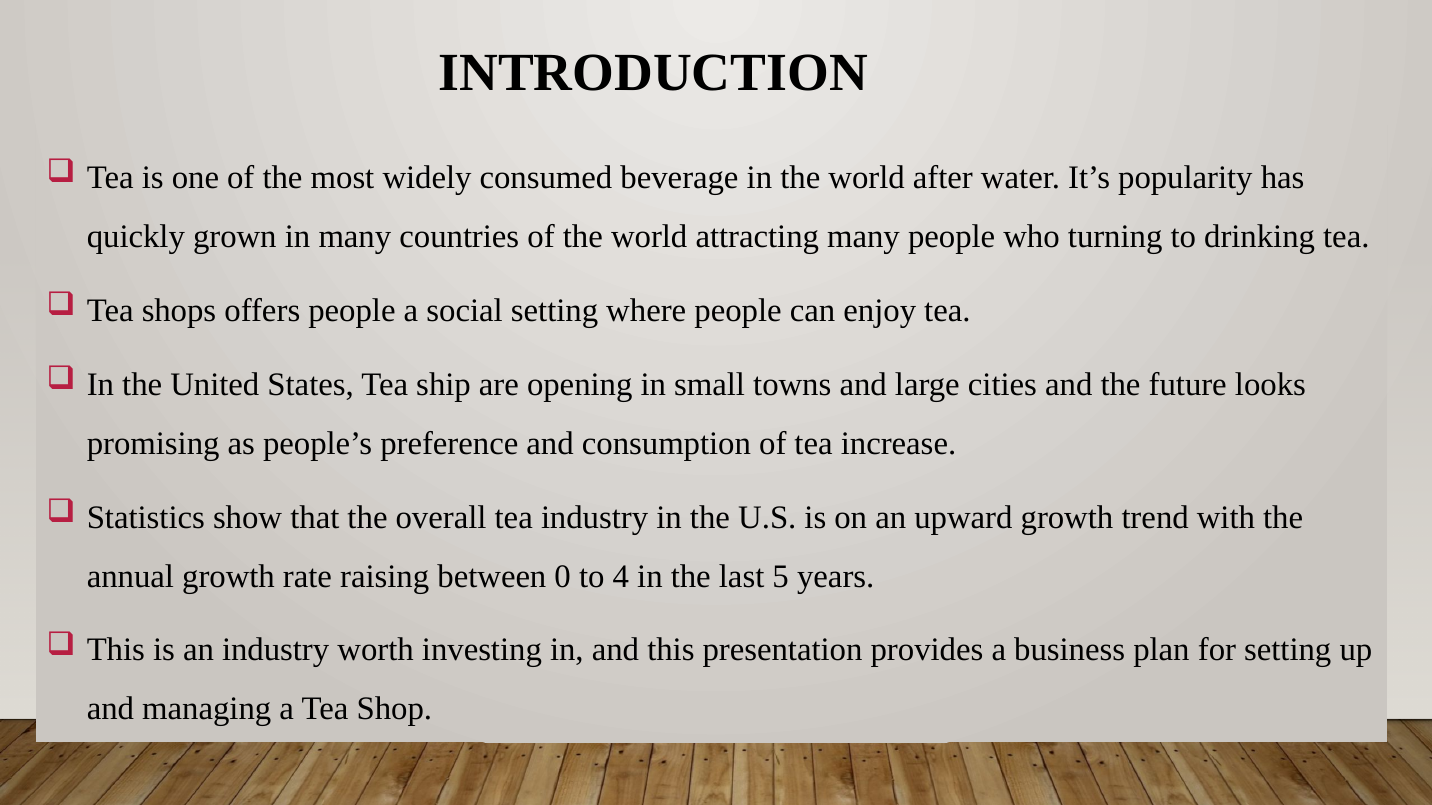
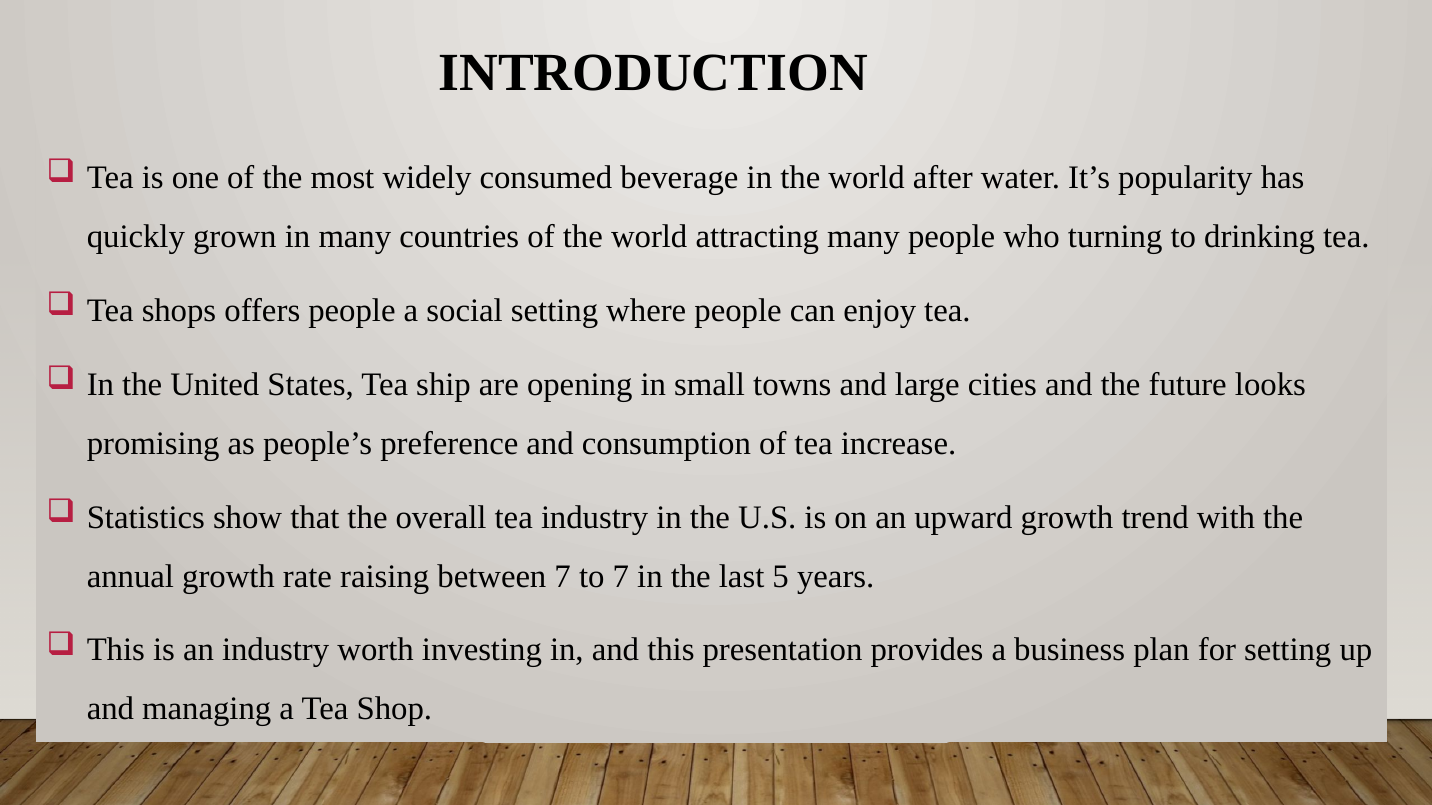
between 0: 0 -> 7
to 4: 4 -> 7
